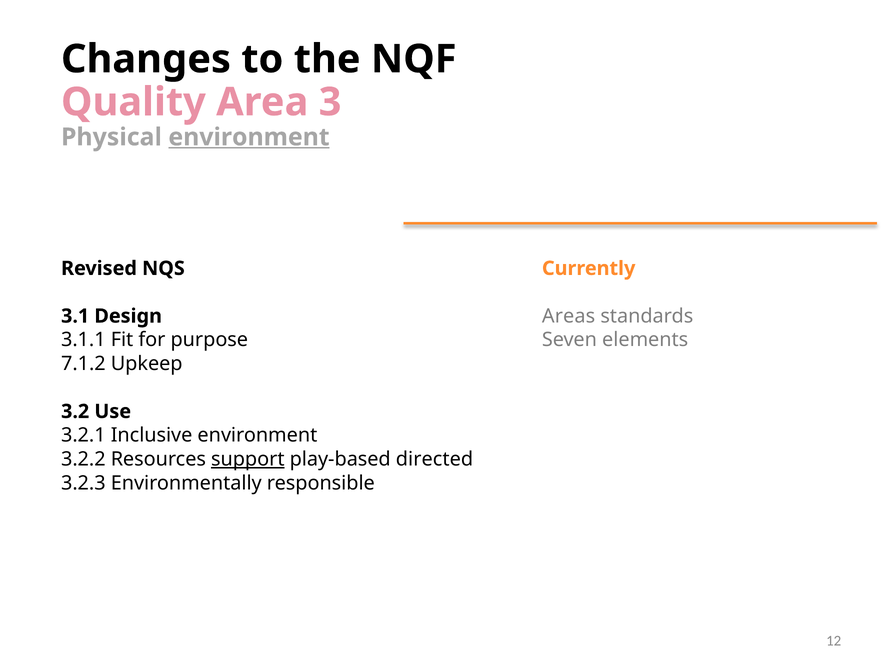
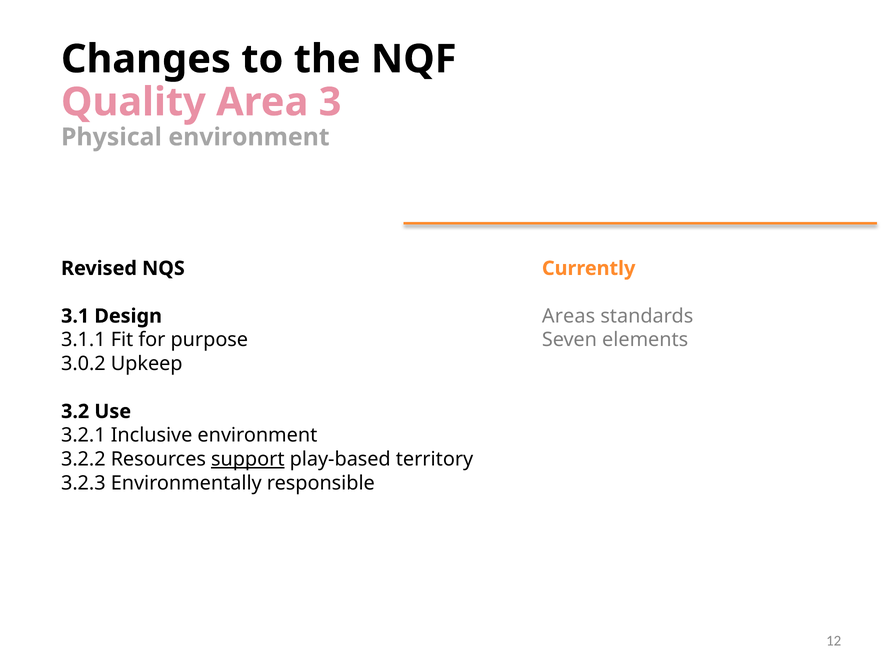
environment at (249, 137) underline: present -> none
7.1.2: 7.1.2 -> 3.0.2
directed: directed -> territory
